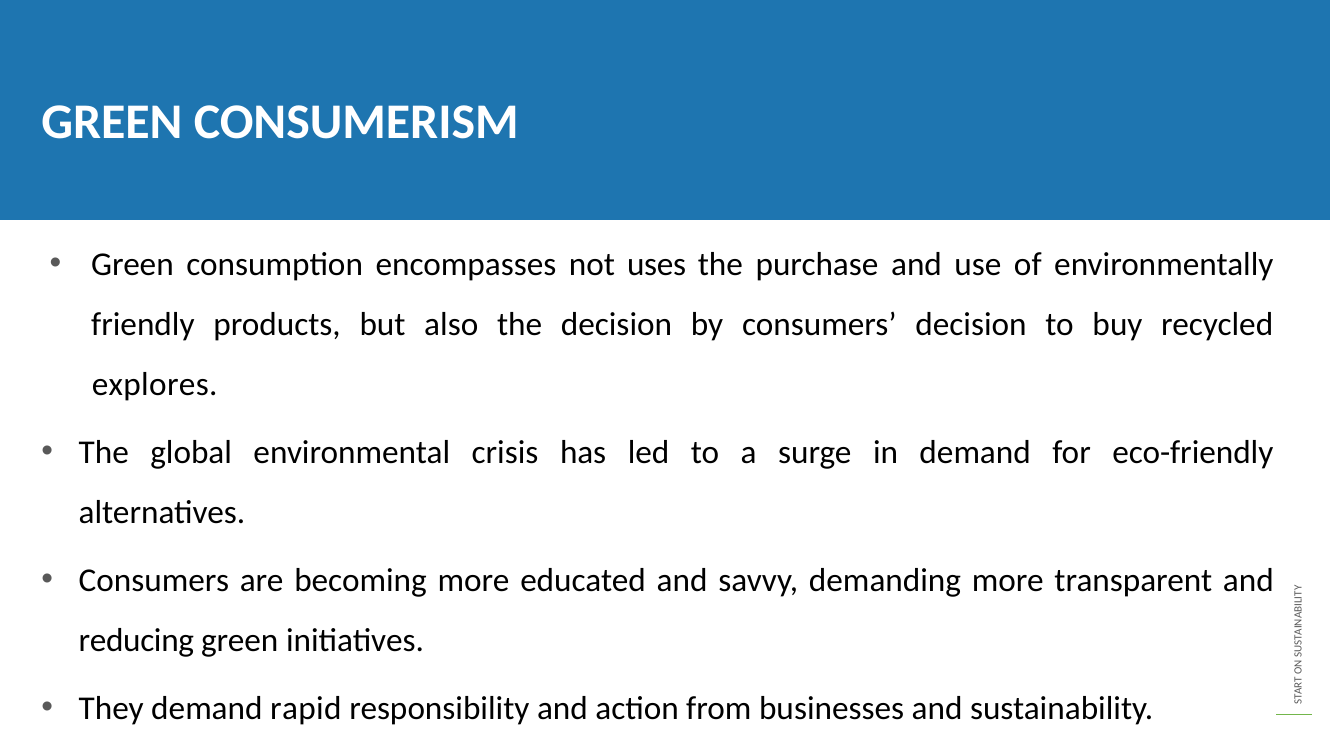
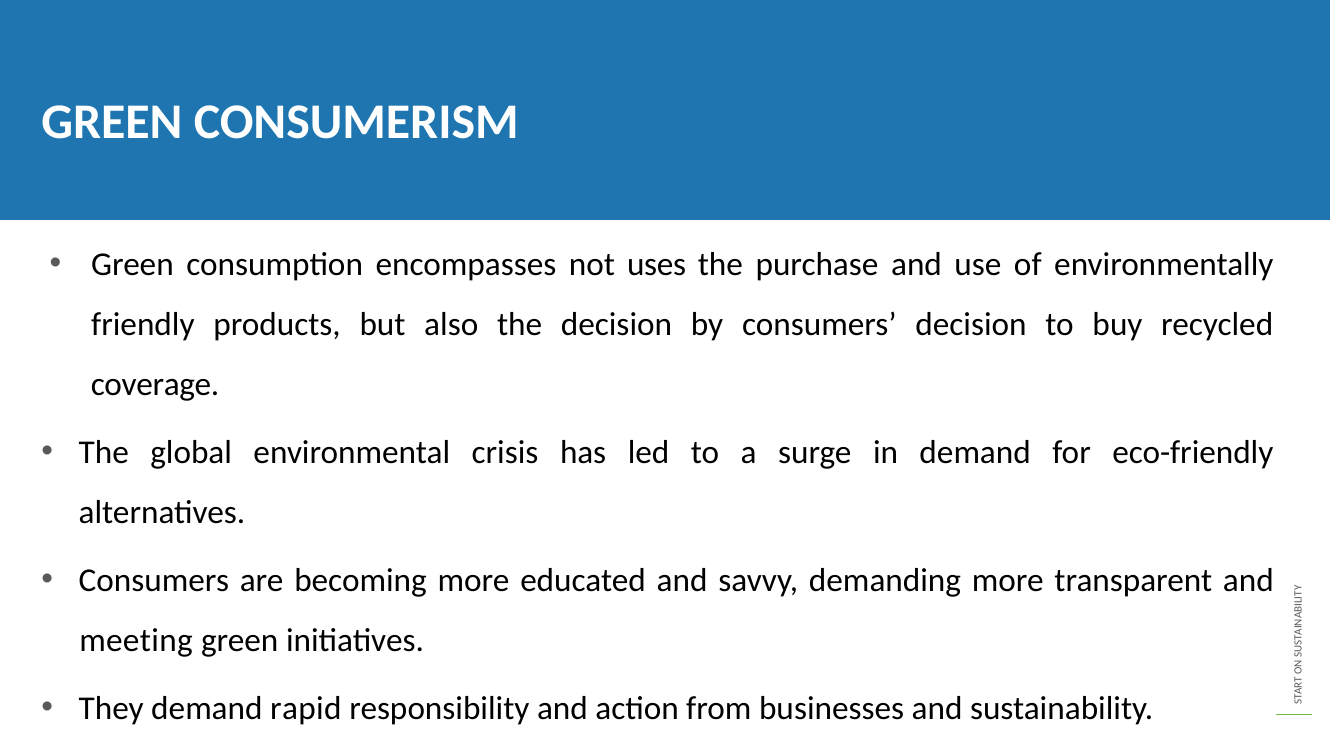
explores: explores -> coverage
reducing: reducing -> meeting
